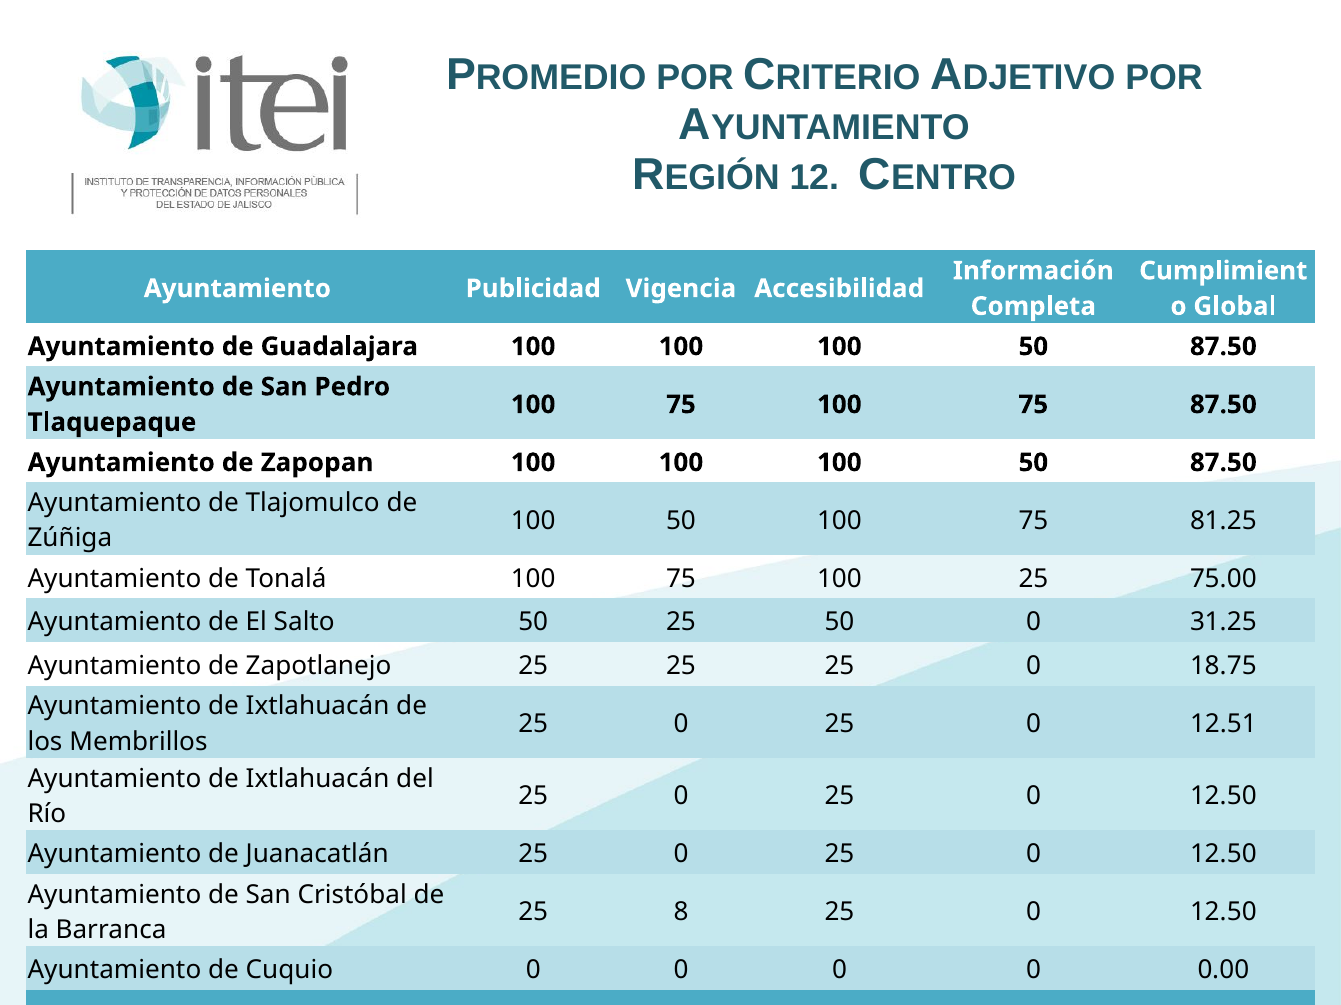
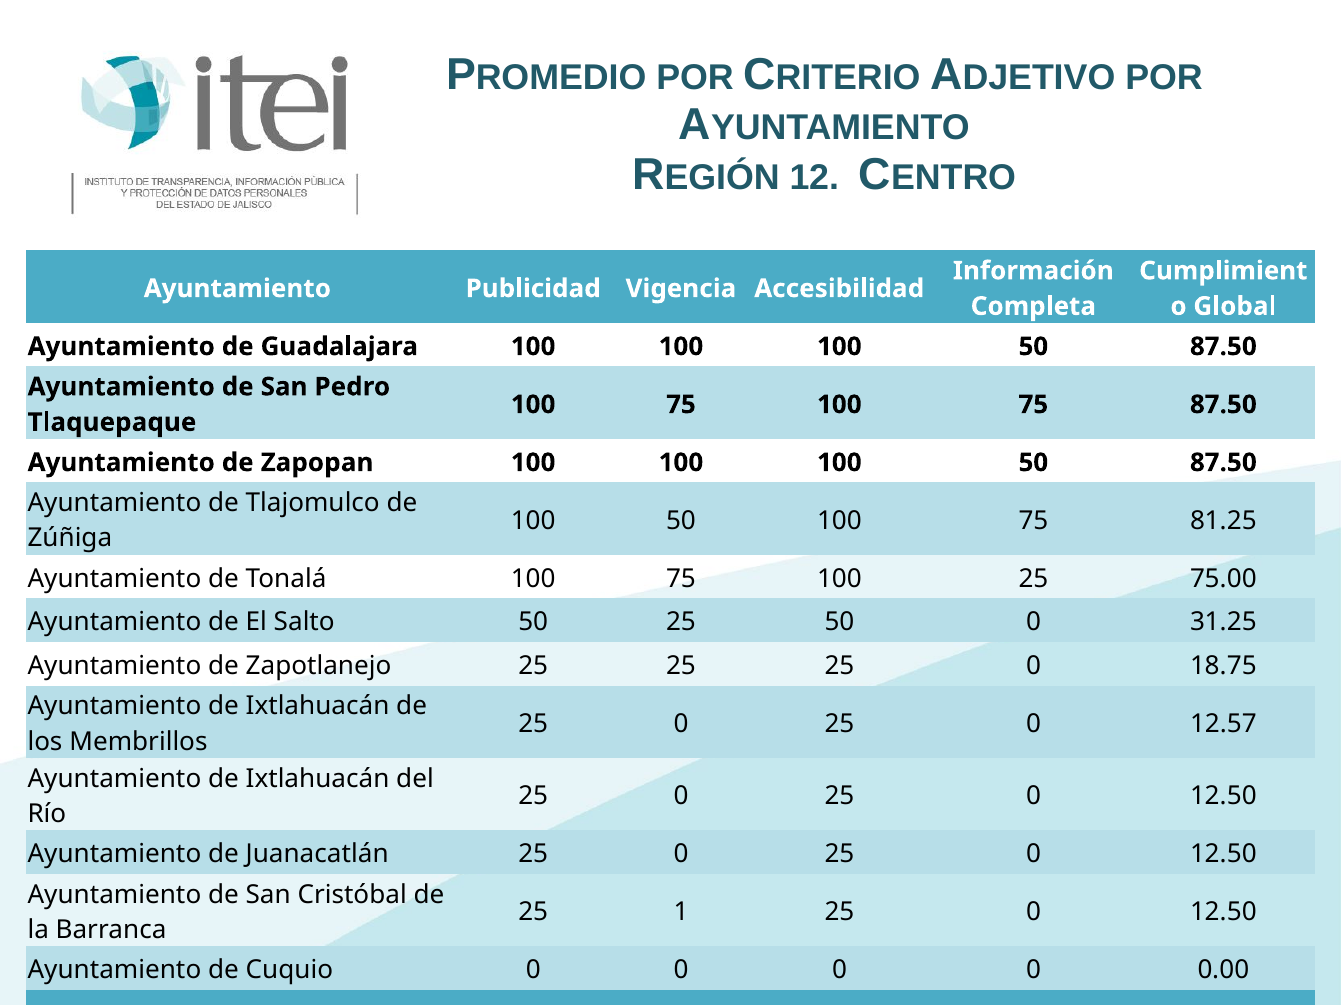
12.51: 12.51 -> 12.57
8: 8 -> 1
